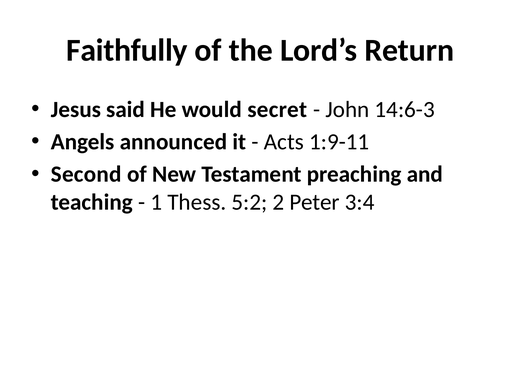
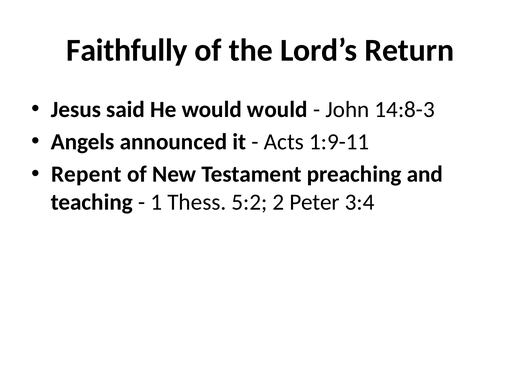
would secret: secret -> would
14:6-3: 14:6-3 -> 14:8-3
Second: Second -> Repent
